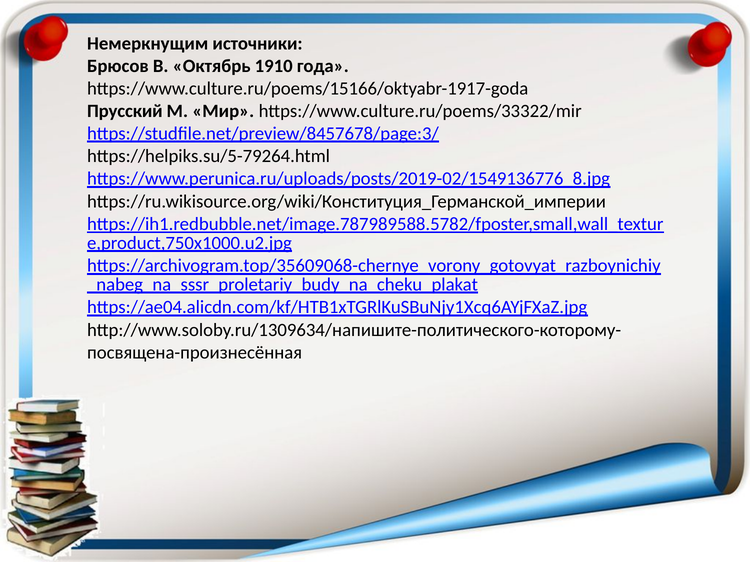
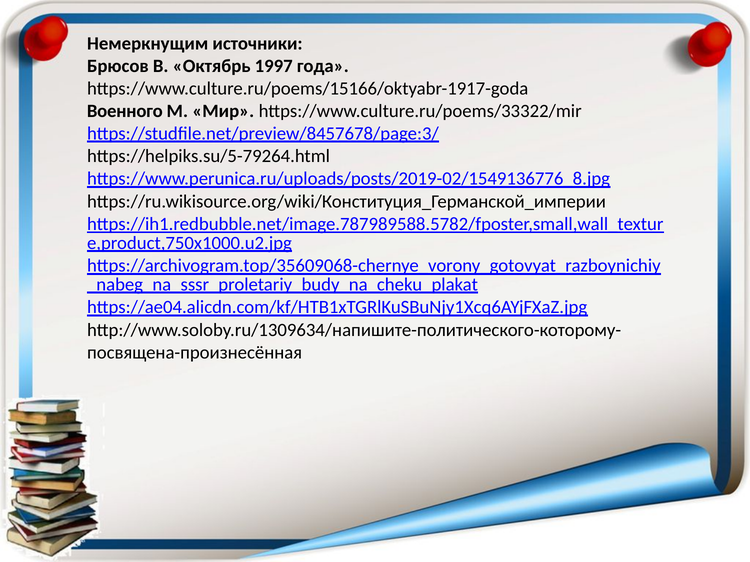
1910: 1910 -> 1997
Прусский: Прусский -> Военного
